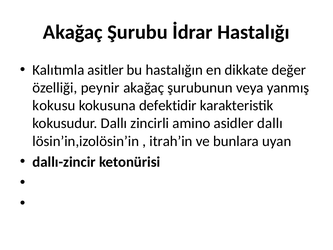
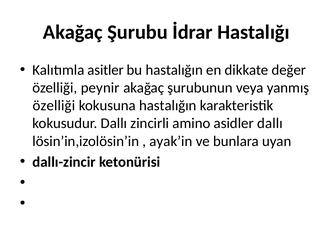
kokusu at (54, 105): kokusu -> özelliği
kokusuna defektidir: defektidir -> hastalığın
itrah’in: itrah’in -> ayak’in
